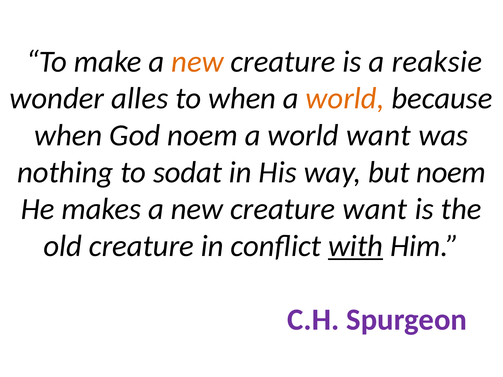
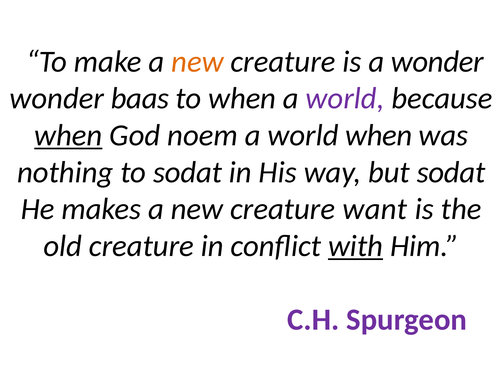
a reaksie: reaksie -> wonder
alles: alles -> baas
world at (345, 99) colour: orange -> purple
when at (68, 135) underline: none -> present
world want: want -> when
but noem: noem -> sodat
